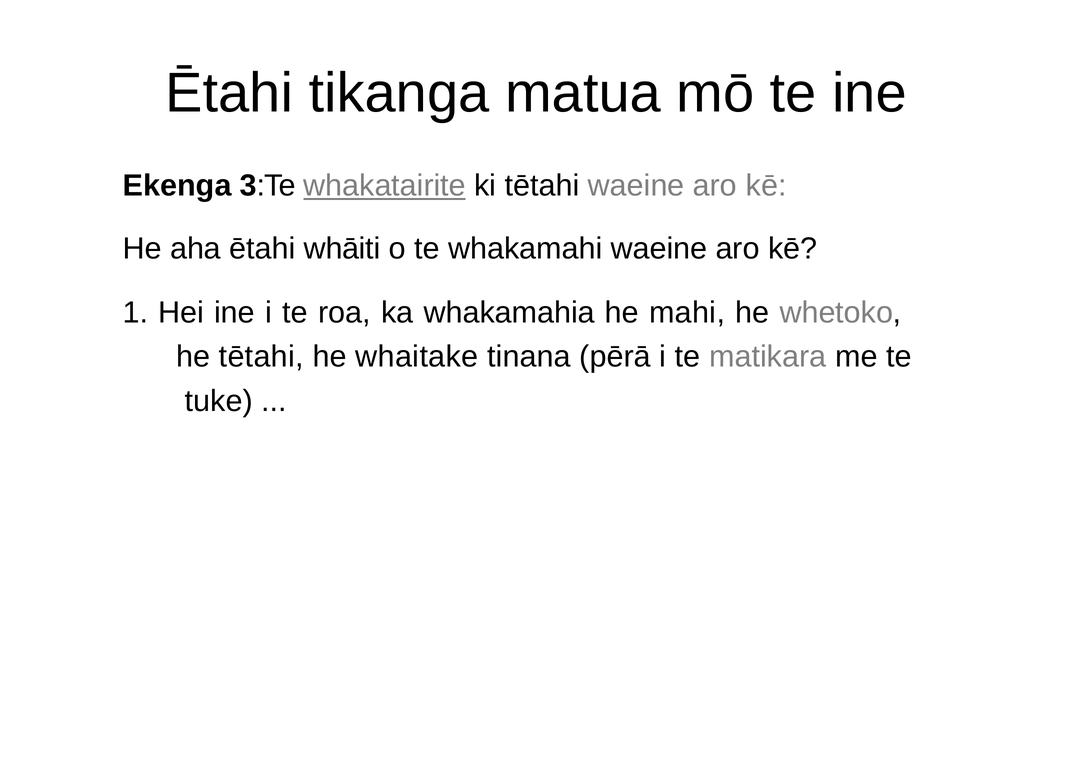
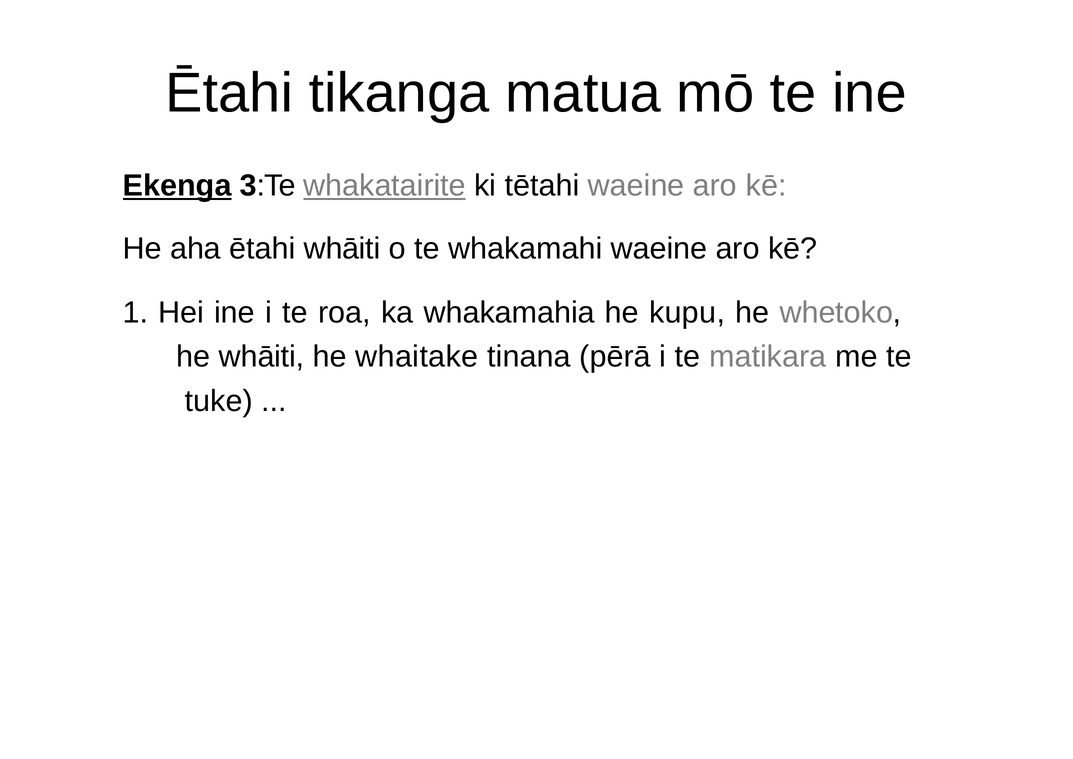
Ekenga underline: none -> present
mahi: mahi -> kupu
he tētahi: tētahi -> whāiti
